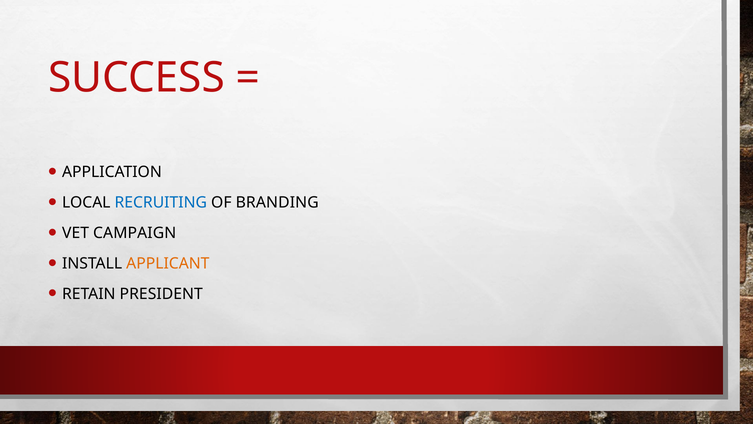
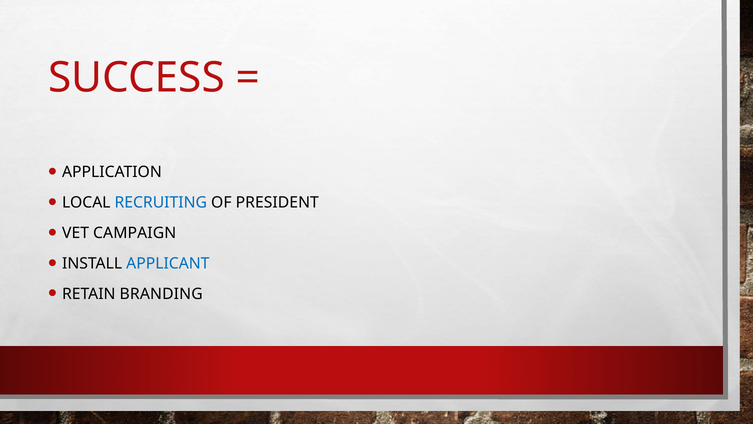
BRANDING: BRANDING -> PRESIDENT
APPLICANT colour: orange -> blue
PRESIDENT: PRESIDENT -> BRANDING
